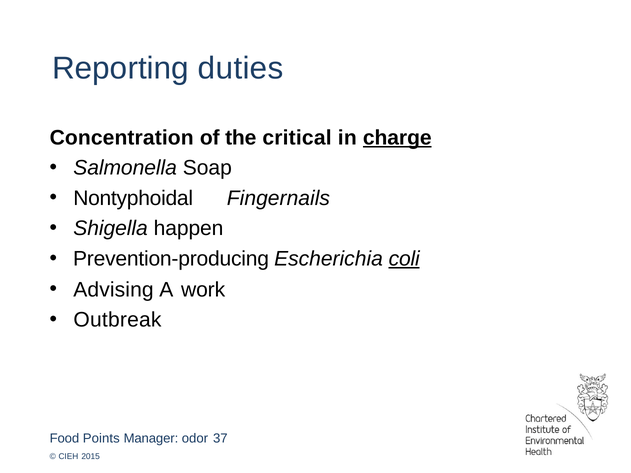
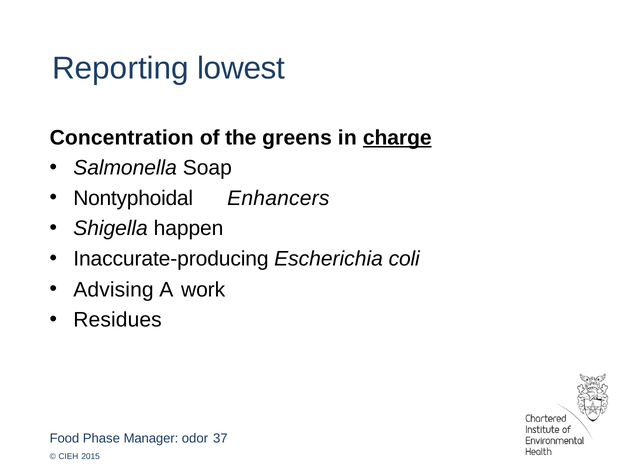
duties: duties -> lowest
critical: critical -> greens
Fingernails: Fingernails -> Enhancers
Prevention-producing: Prevention-producing -> Inaccurate-producing
coli underline: present -> none
Outbreak: Outbreak -> Residues
Points: Points -> Phase
